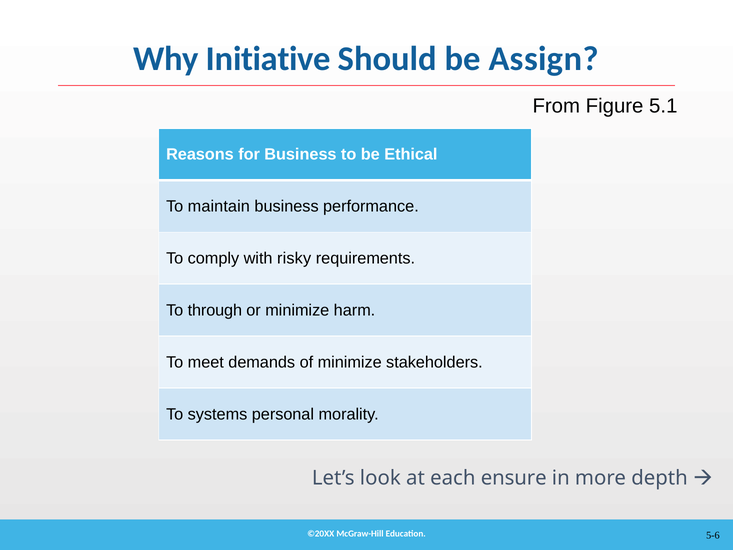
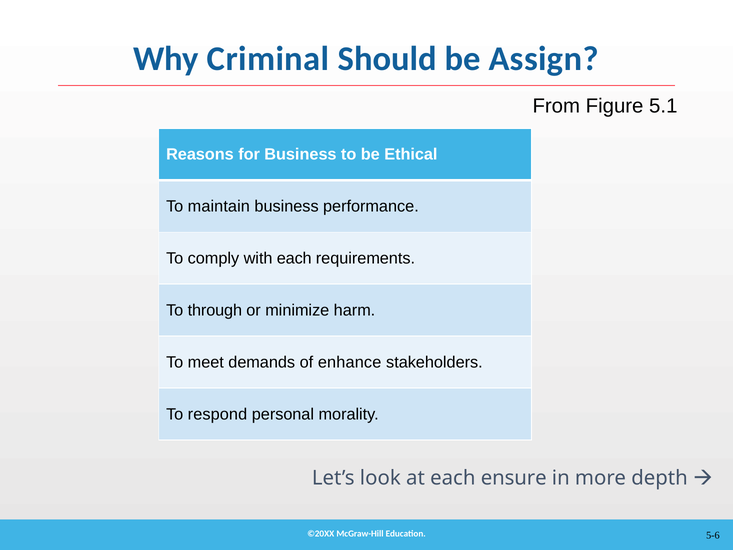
Initiative: Initiative -> Criminal
with risky: risky -> each
of minimize: minimize -> enhance
systems: systems -> respond
